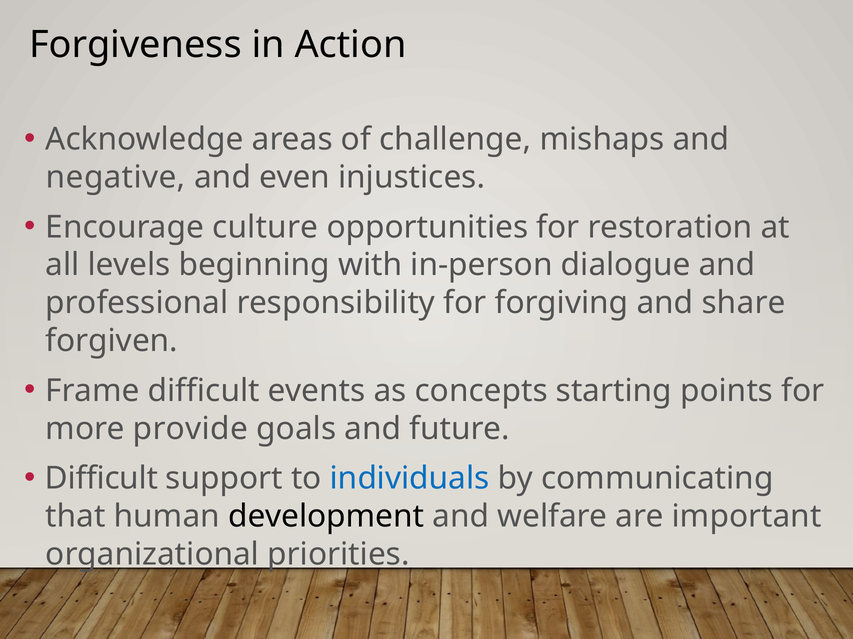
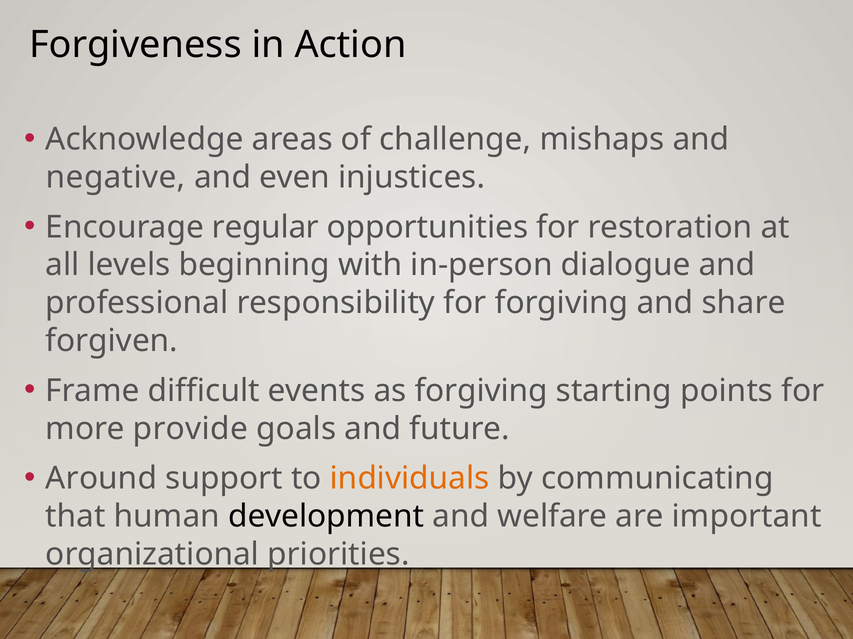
culture: culture -> regular
as concepts: concepts -> forgiving
Difficult at (101, 479): Difficult -> Around
individuals colour: blue -> orange
